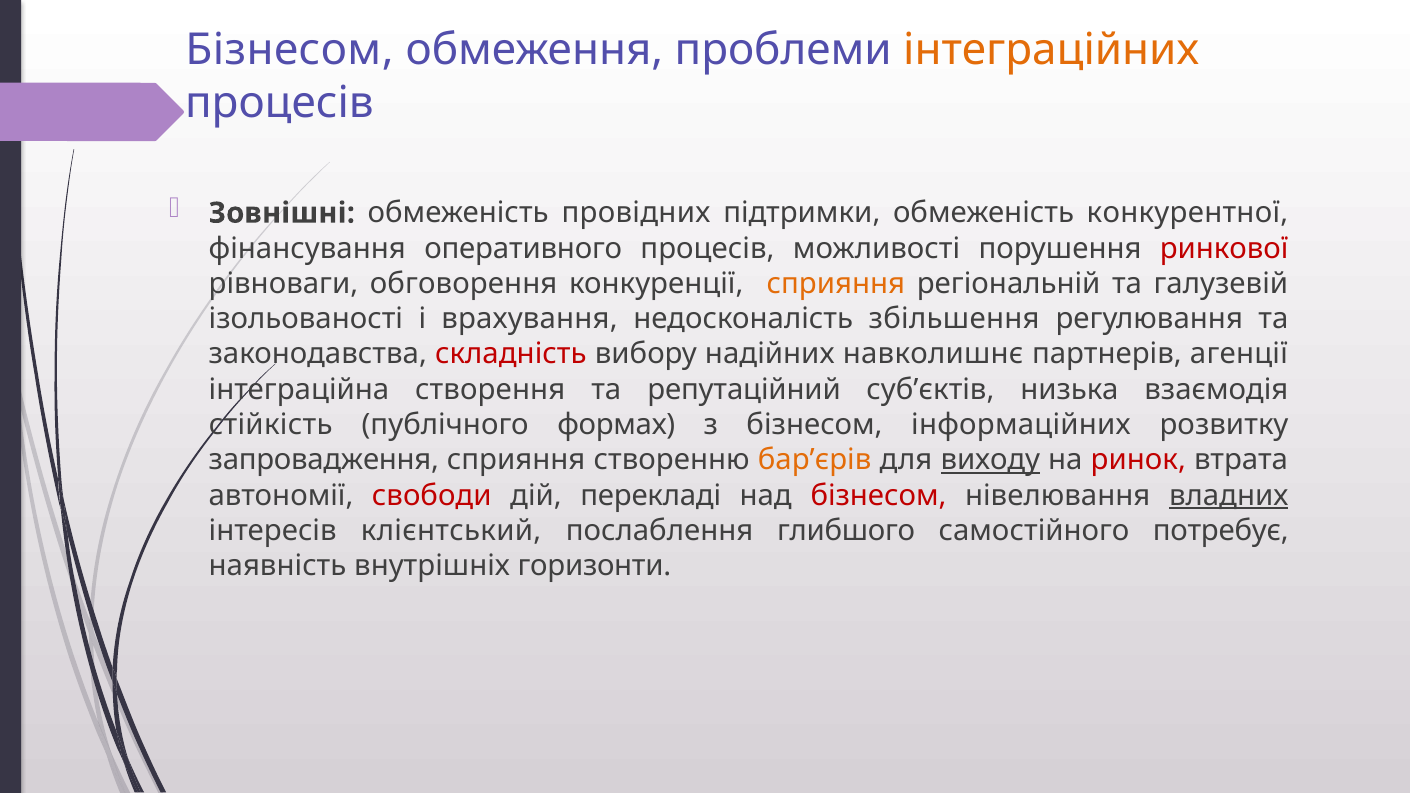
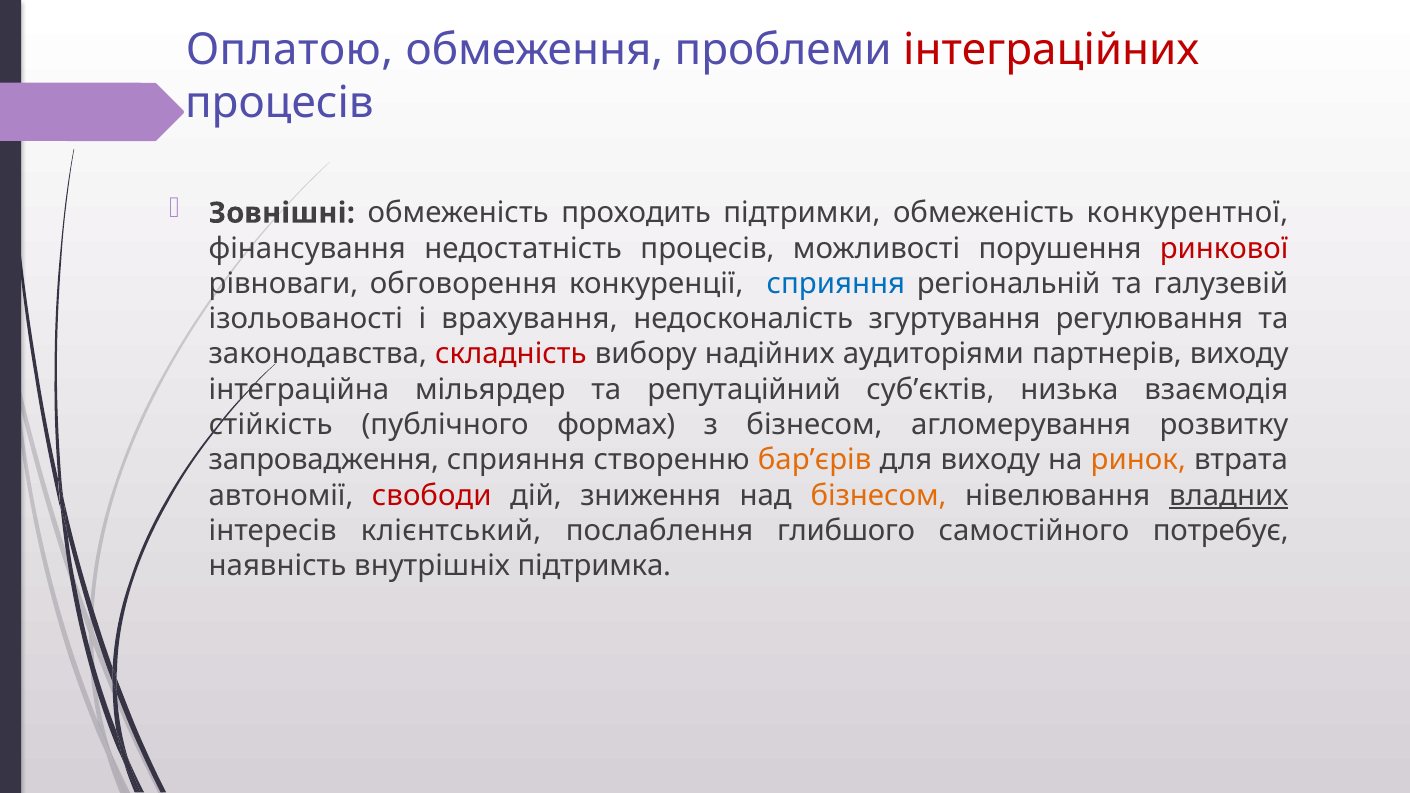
Бізнесом at (289, 50): Бізнесом -> Оплатою
інтеграційних colour: orange -> red
провідних: провідних -> проходить
оперативного: оперативного -> недостатність
сприяння at (836, 284) colour: orange -> blue
збільшення: збільшення -> згуртування
навколишнє: навколишнє -> аудиторіями
партнерів агенції: агенції -> виходу
створення: створення -> мільярдер
інформаційних: інформаційних -> агломерування
виходу at (990, 460) underline: present -> none
ринок colour: red -> orange
перекладі: перекладі -> зниження
бізнесом at (879, 495) colour: red -> orange
гоpизонти: гоpизонти -> підтримка
